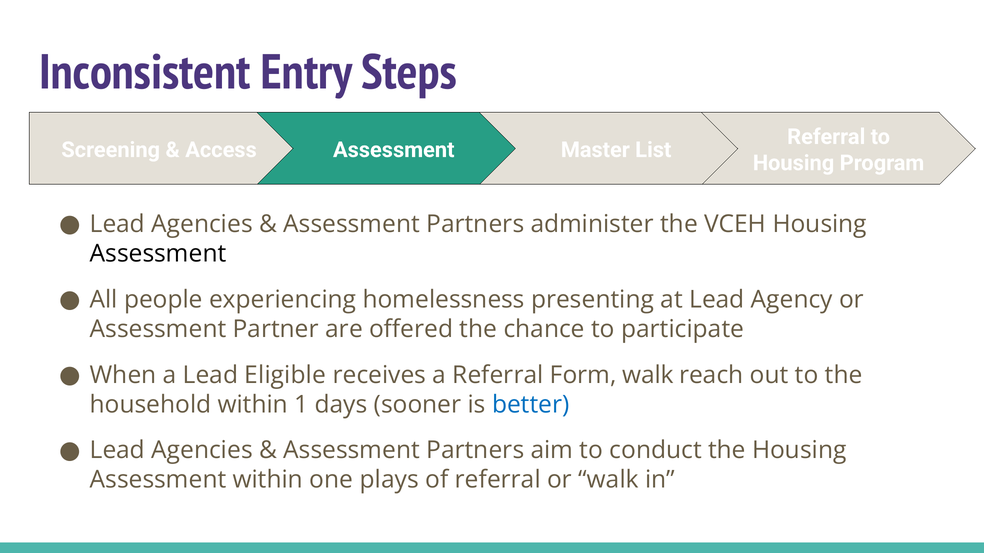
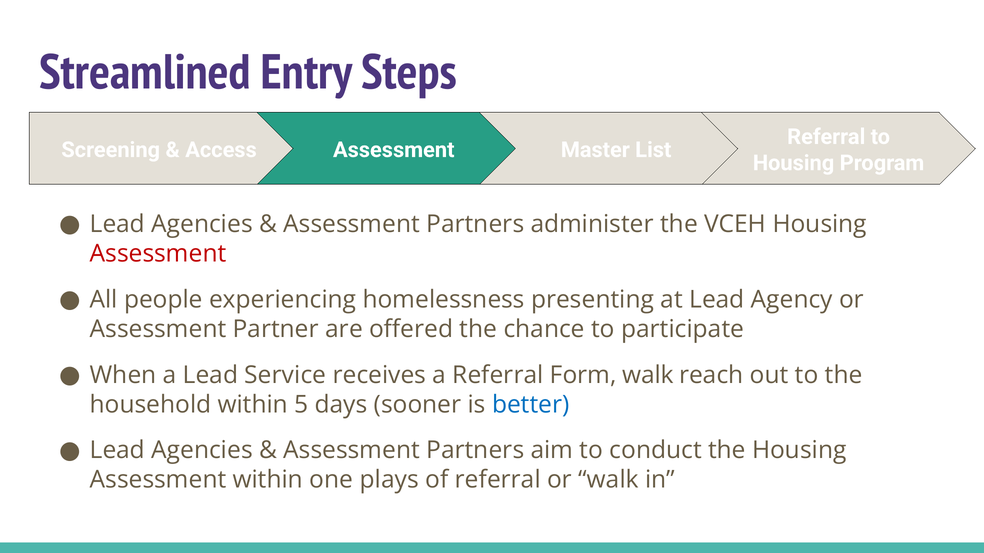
Inconsistent: Inconsistent -> Streamlined
Assessment at (158, 254) colour: black -> red
Eligible: Eligible -> Service
1: 1 -> 5
